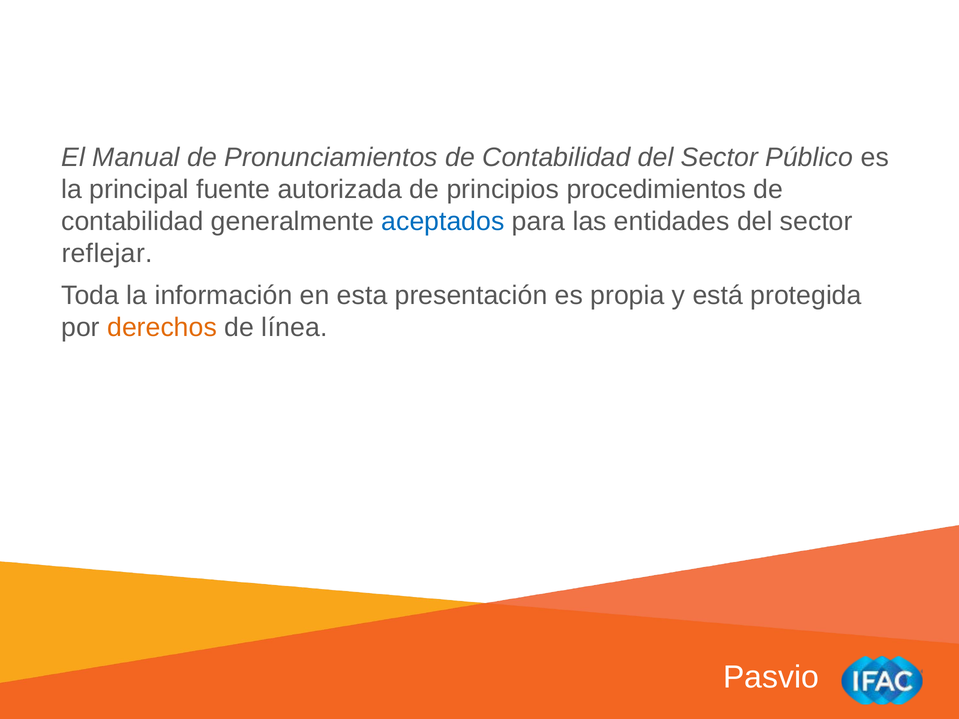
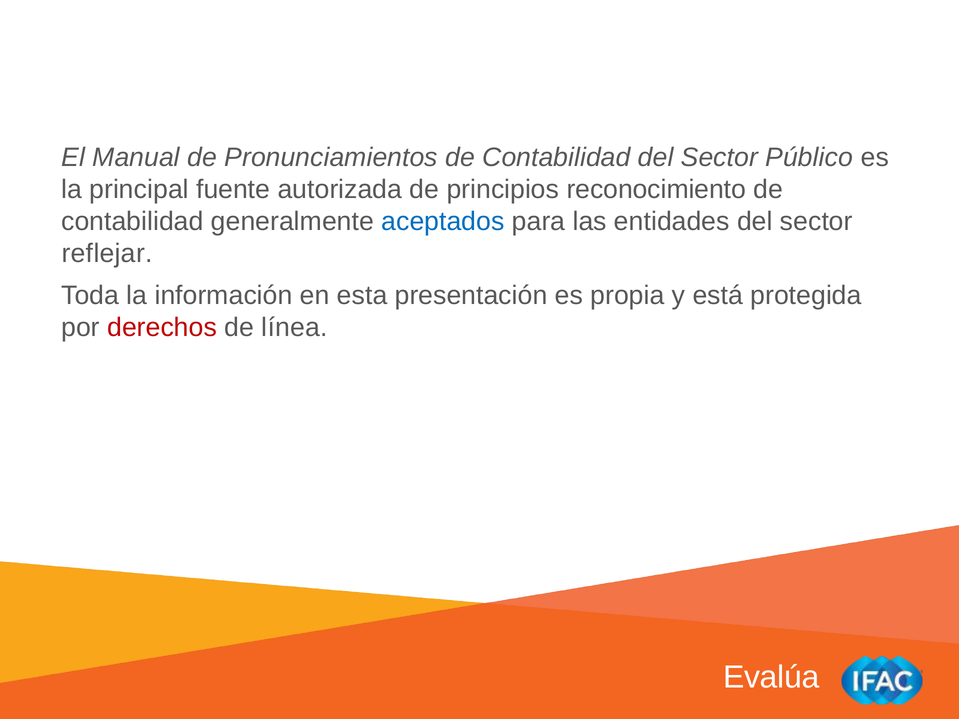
procedimientos: procedimientos -> reconocimiento
derechos colour: orange -> red
Pasvio: Pasvio -> Evalúa
